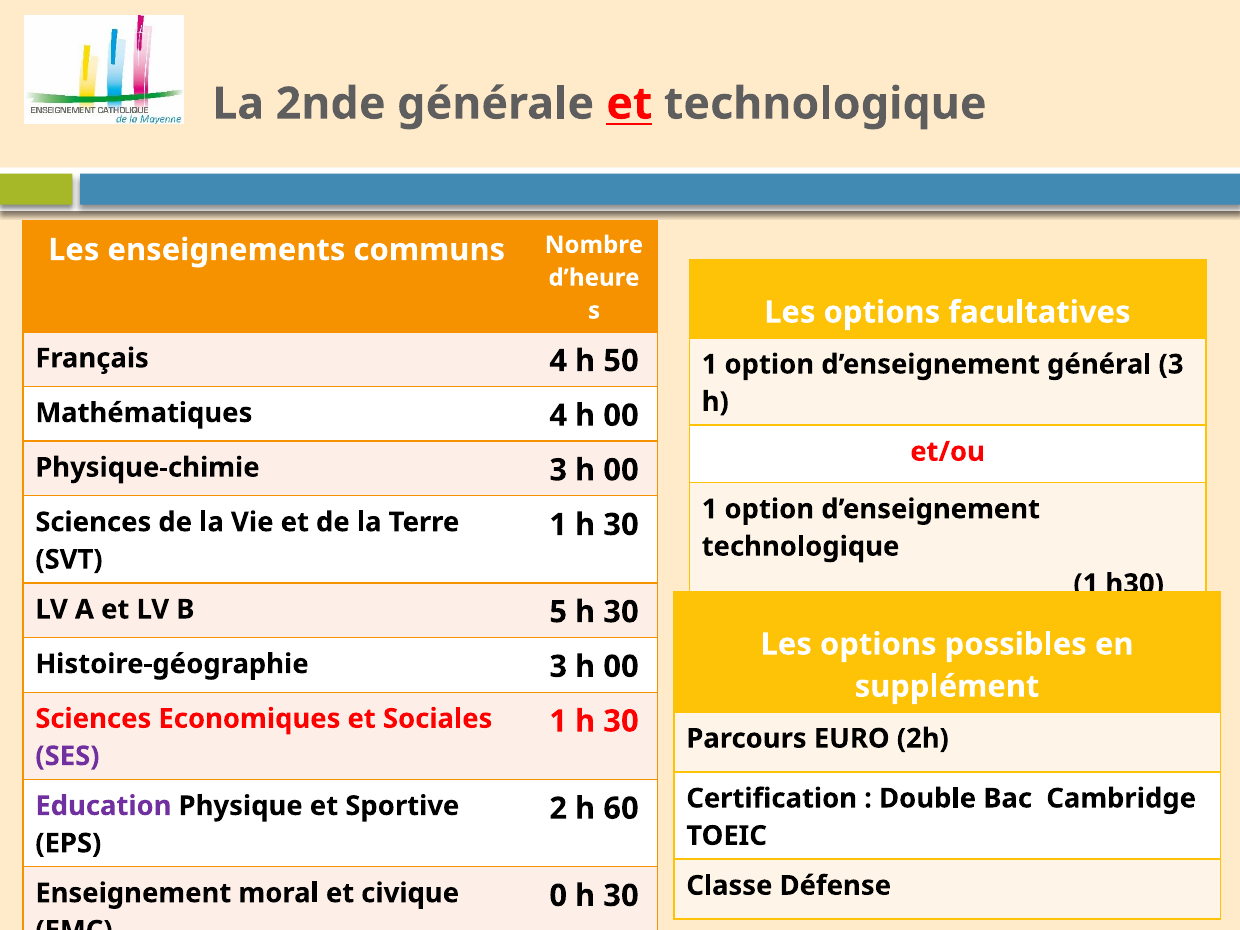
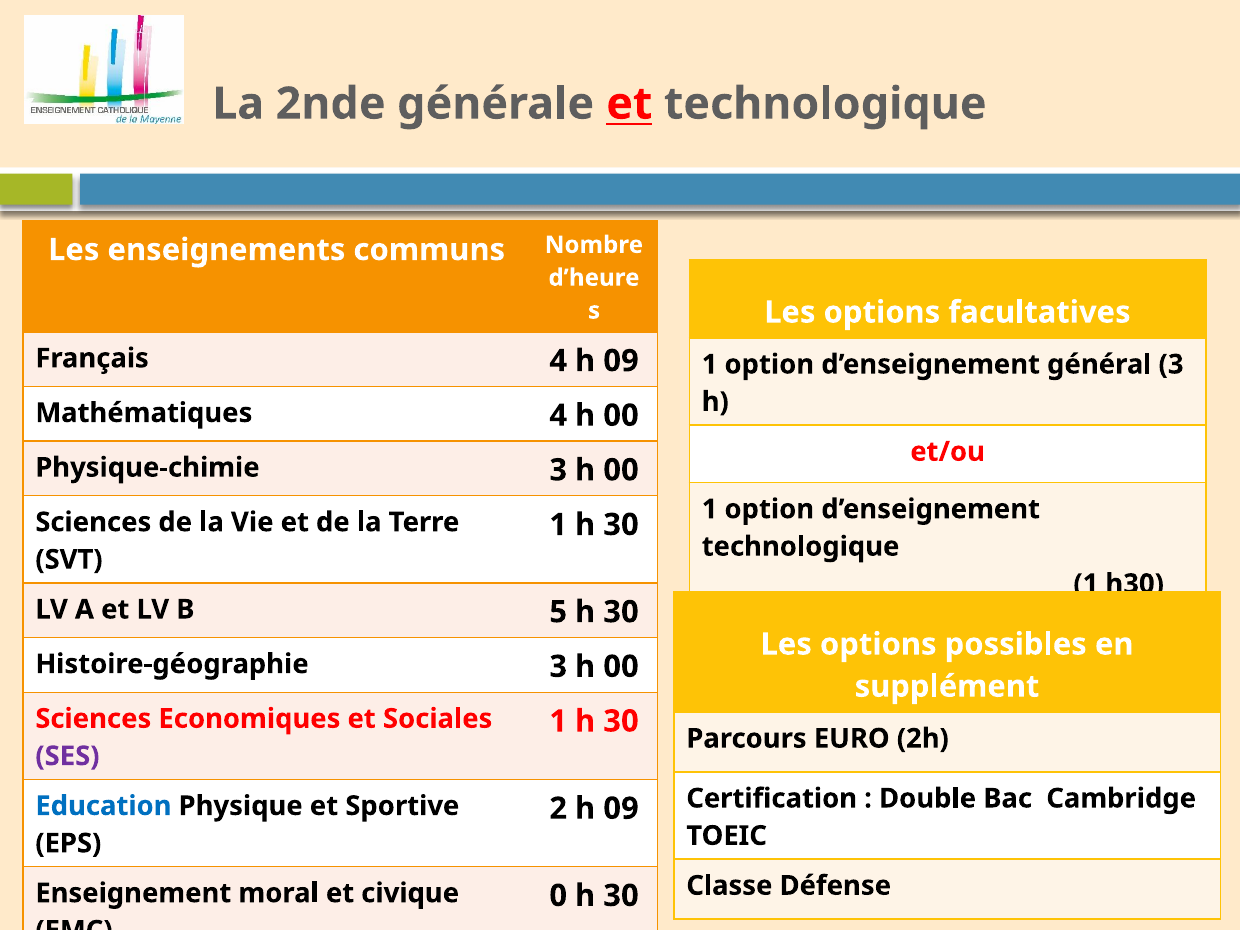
4 h 50: 50 -> 09
Education colour: purple -> blue
2 h 60: 60 -> 09
